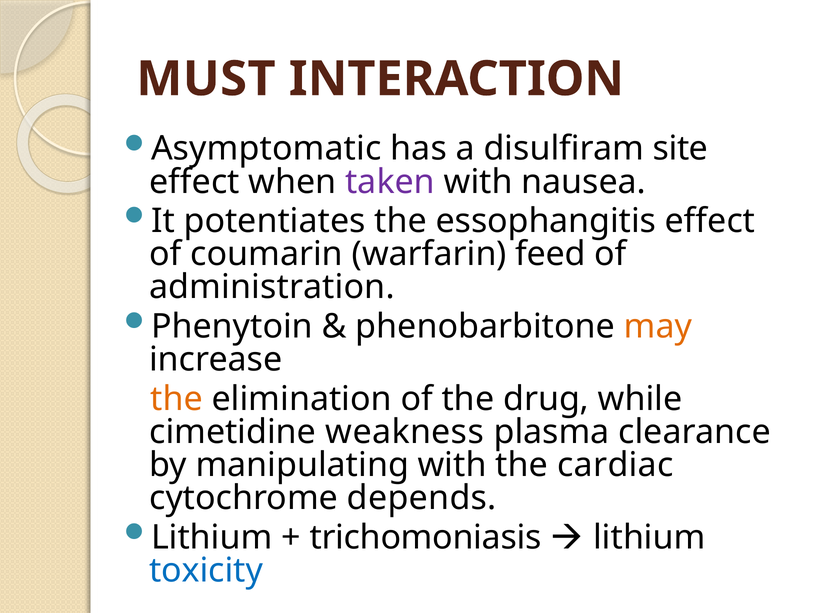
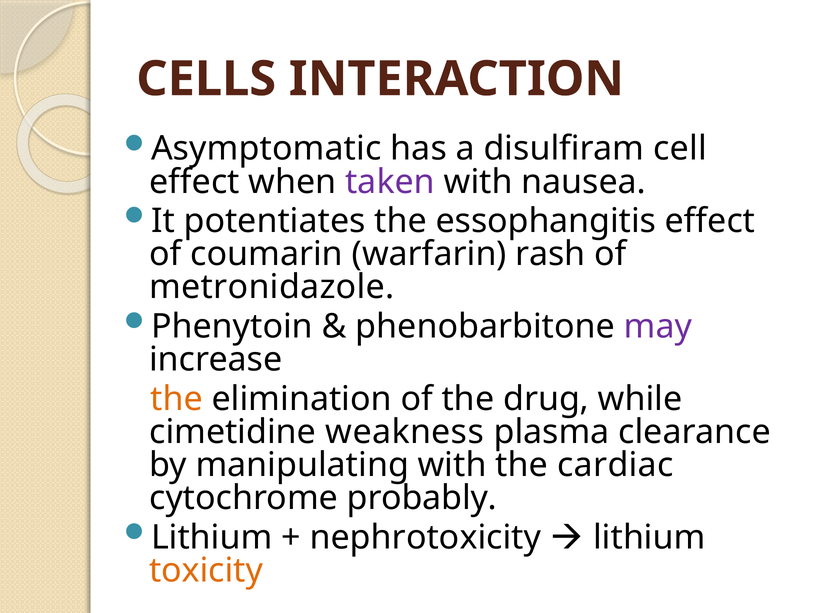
MUST: MUST -> CELLS
site: site -> cell
feed: feed -> rash
administration: administration -> metronidazole
may colour: orange -> purple
depends: depends -> probably
trichomoniasis: trichomoniasis -> nephrotoxicity
toxicity colour: blue -> orange
